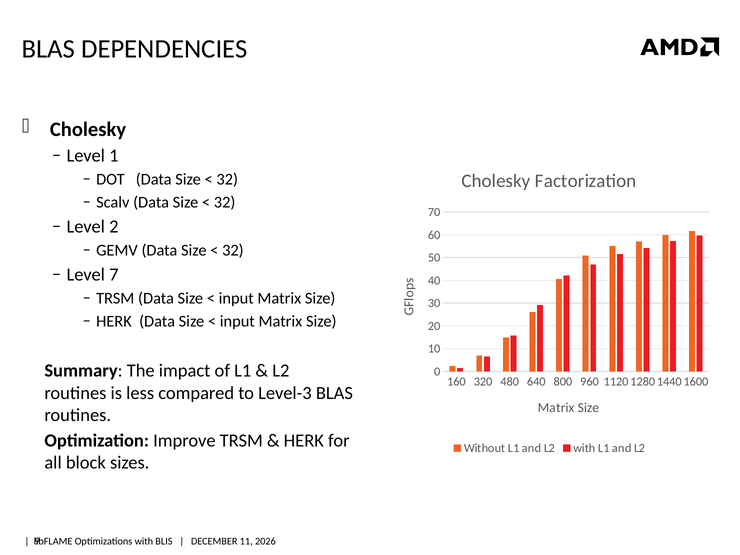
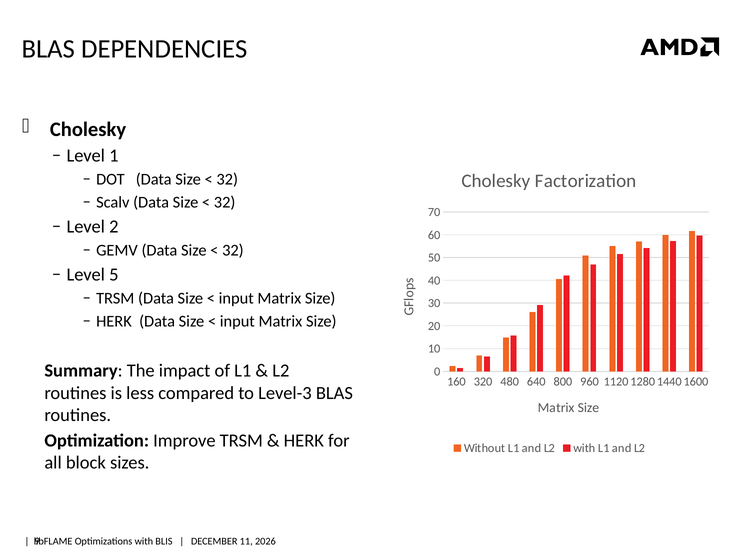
7: 7 -> 5
